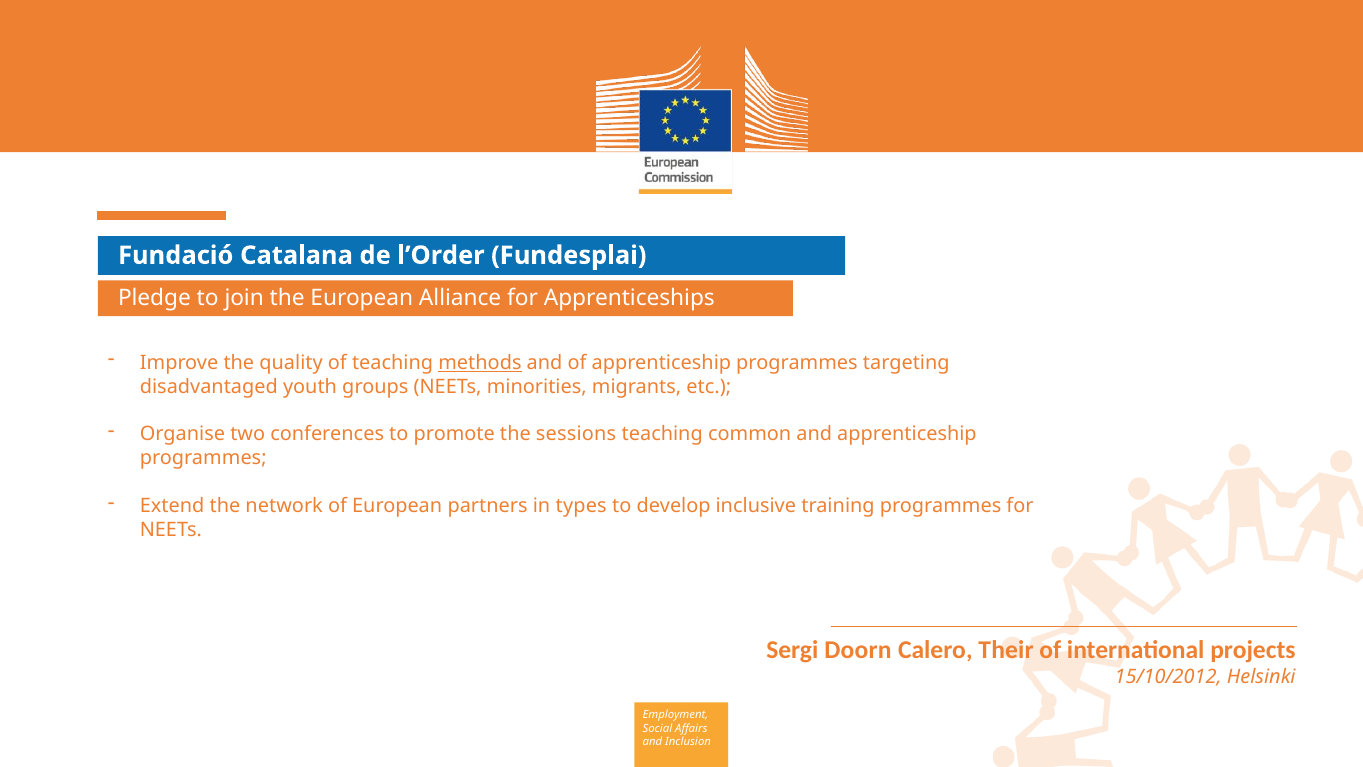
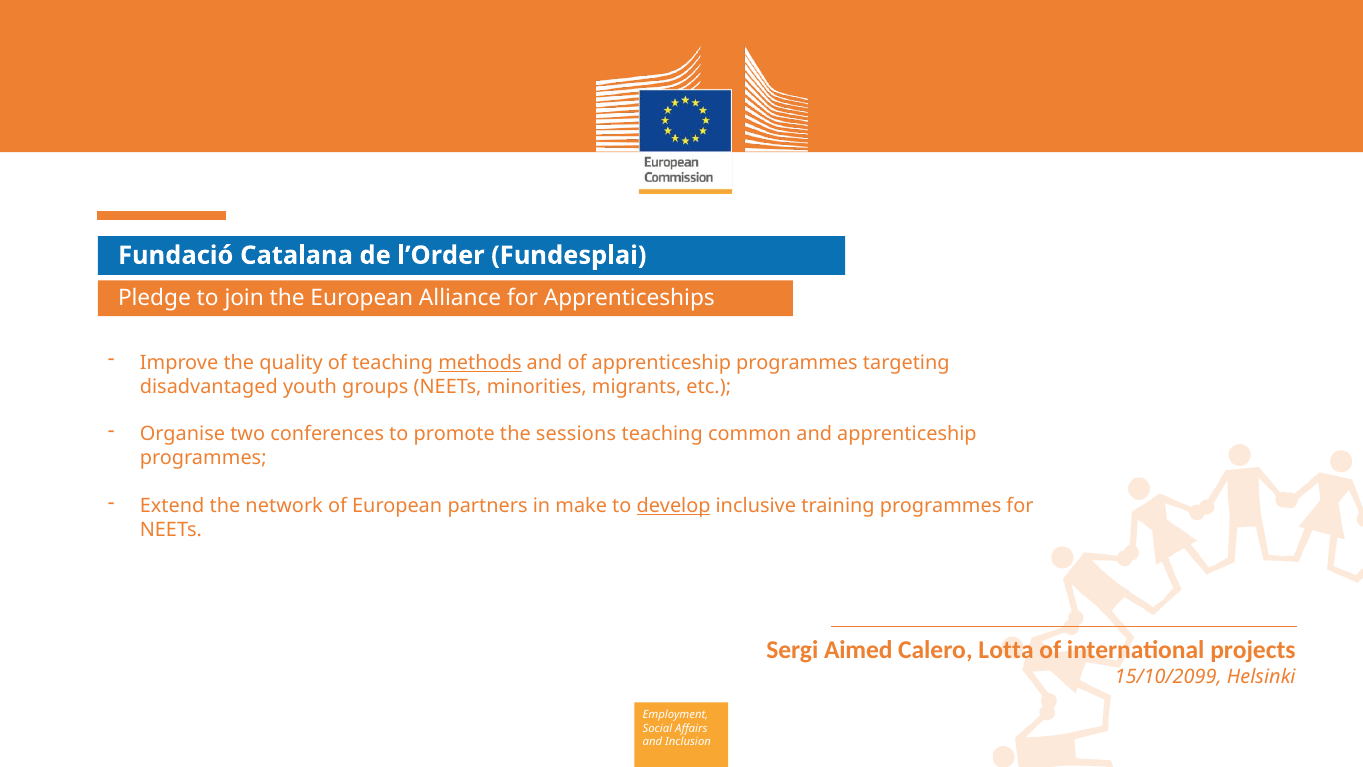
types: types -> make
develop underline: none -> present
Doorn: Doorn -> Aimed
Their: Their -> Lotta
15/10/2012: 15/10/2012 -> 15/10/2099
